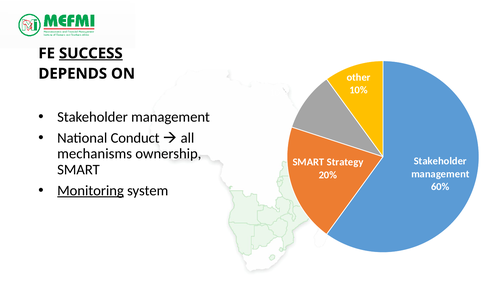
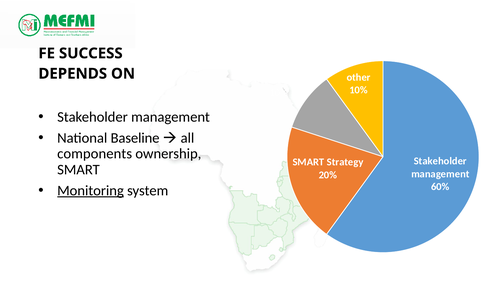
SUCCESS at (91, 53) underline: present -> none
Conduct: Conduct -> Baseline
mechanisms: mechanisms -> components
